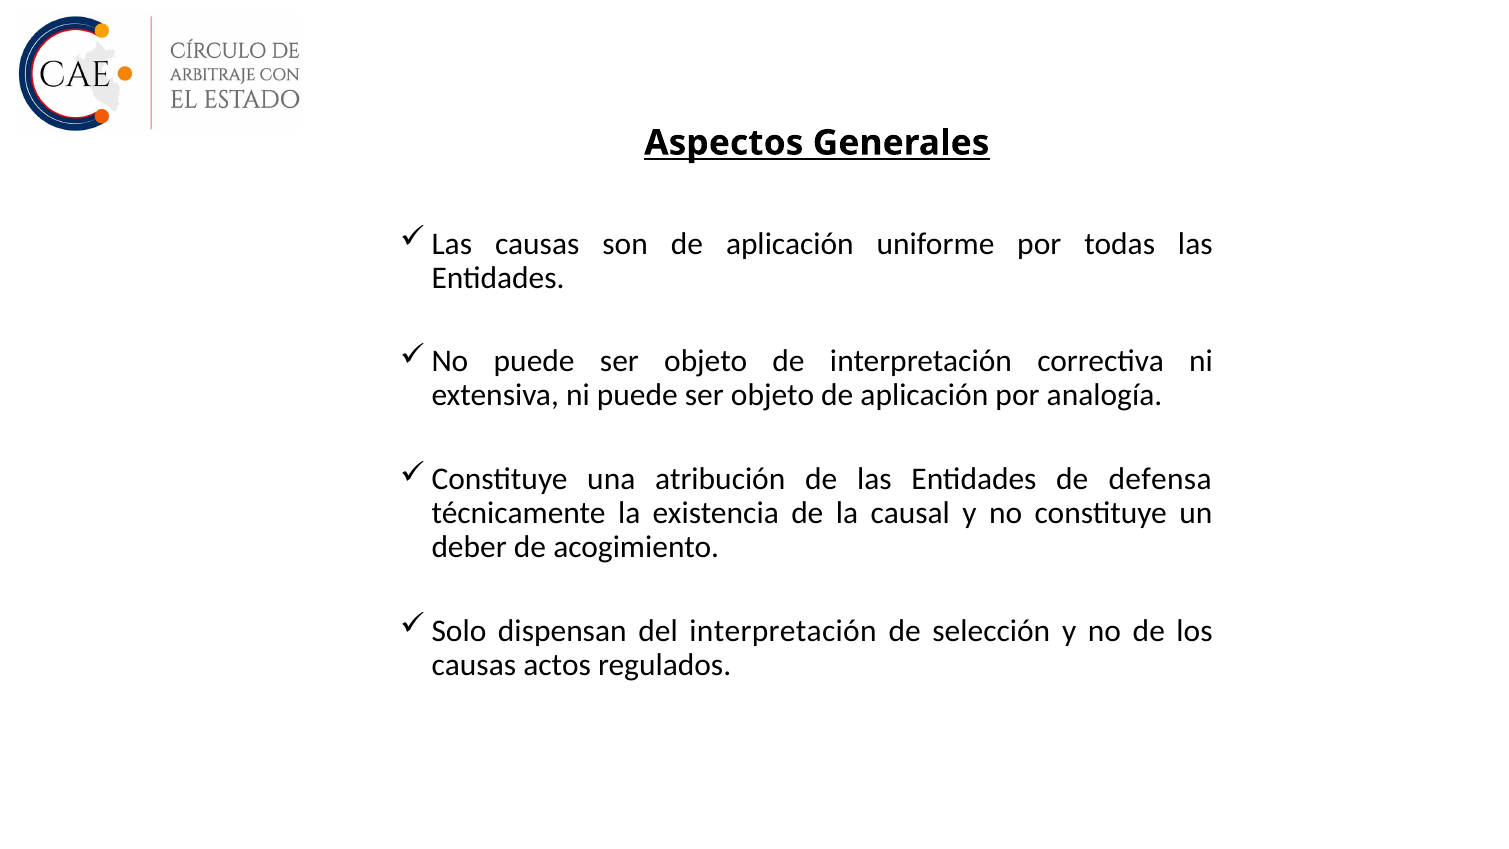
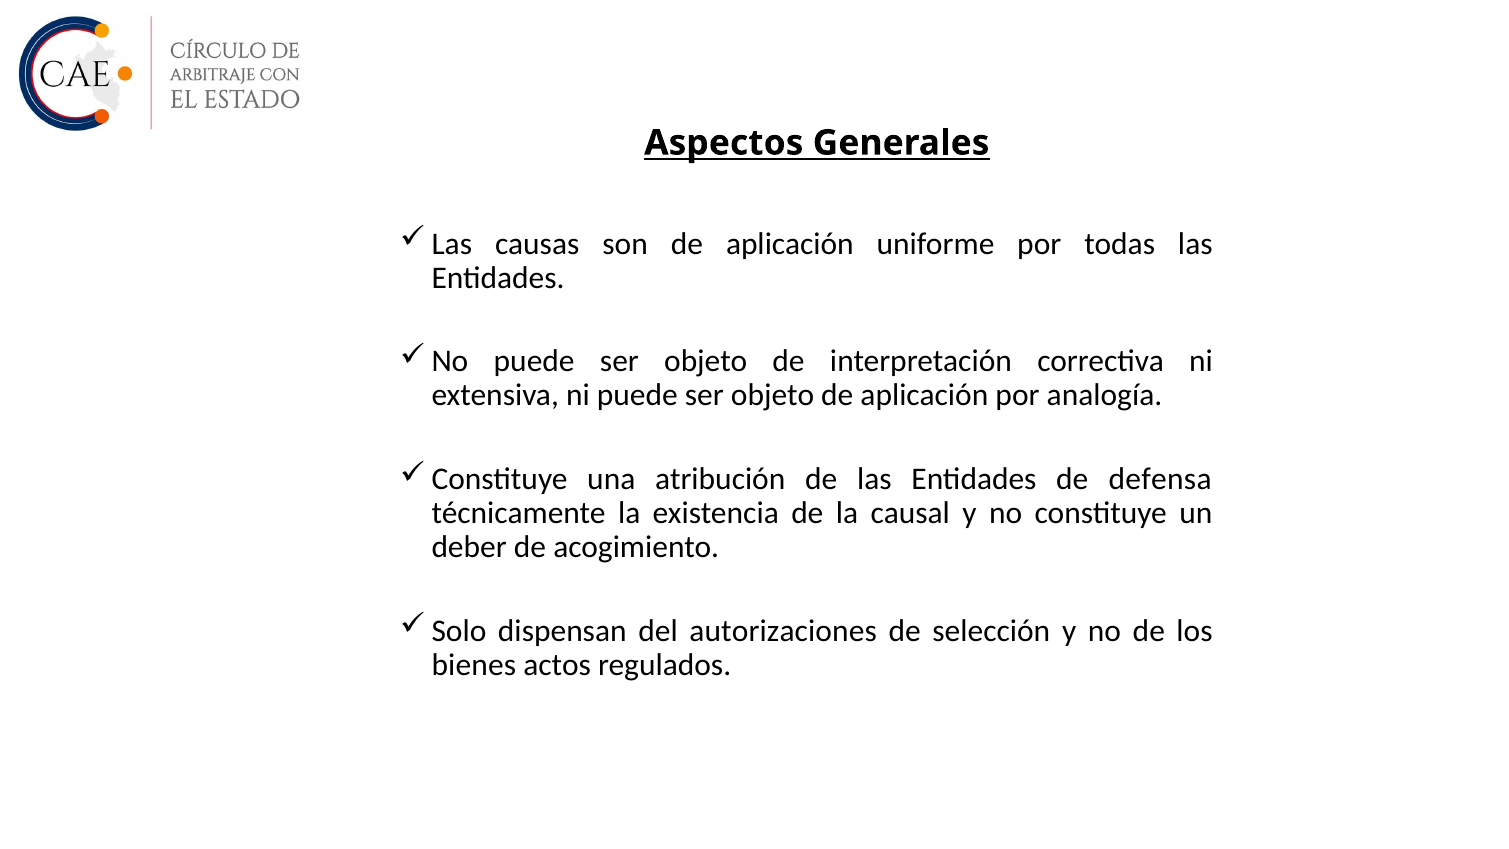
del interpretación: interpretación -> autorizaciones
causas at (474, 665): causas -> bienes
